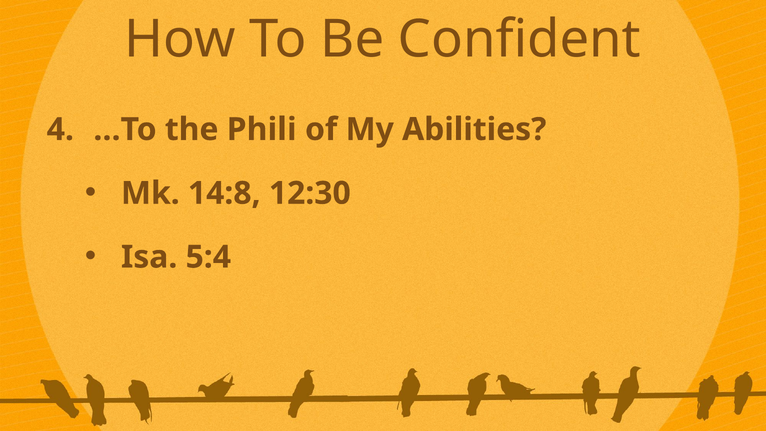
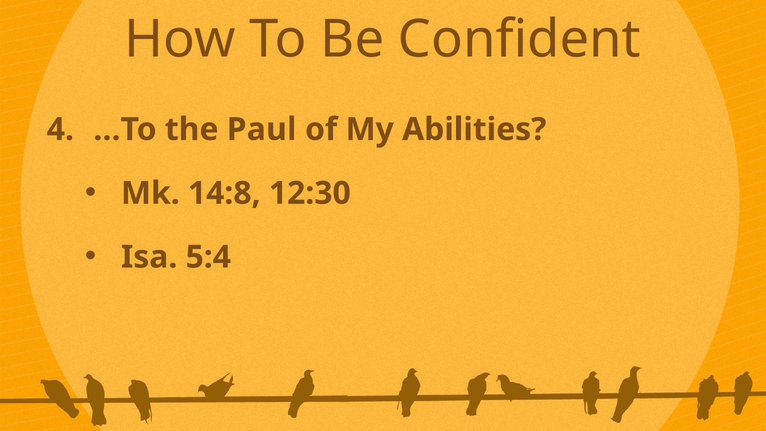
Phili: Phili -> Paul
